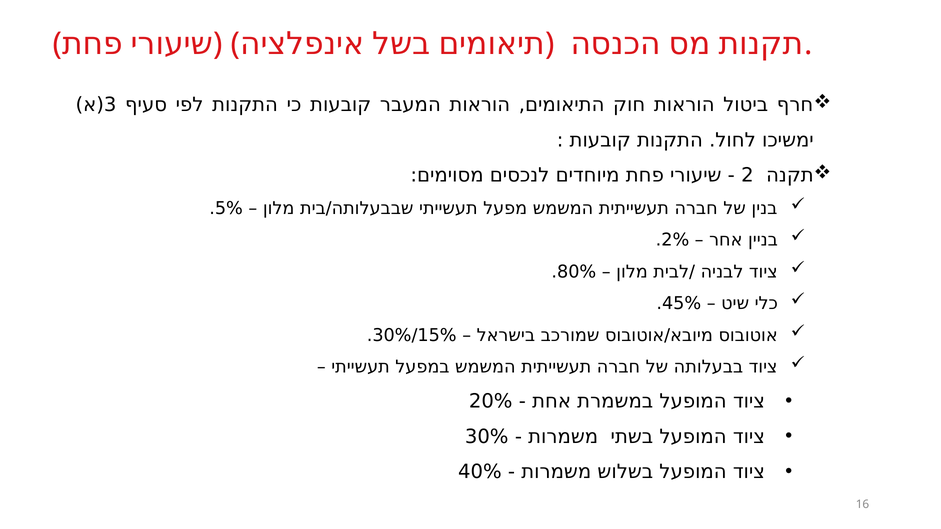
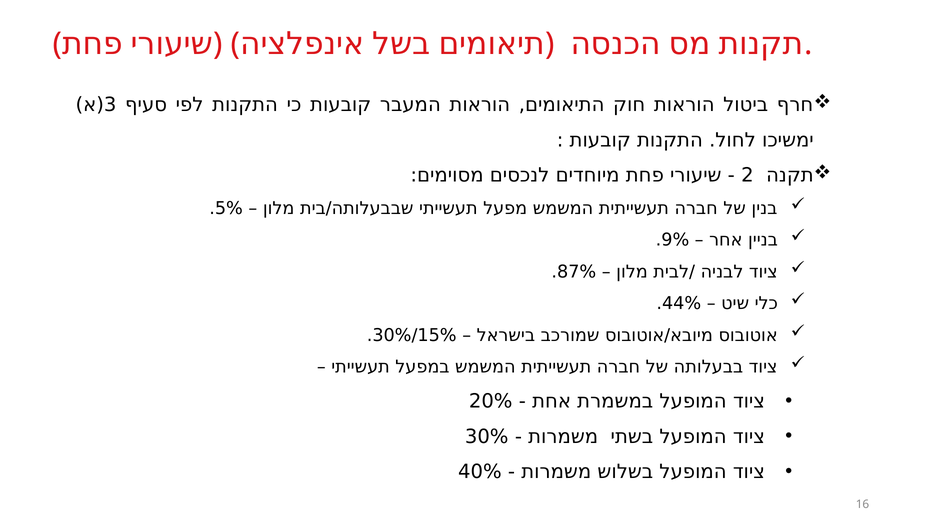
2%: 2% -> 9%
80%: 80% -> 87%
45%: 45% -> 44%
